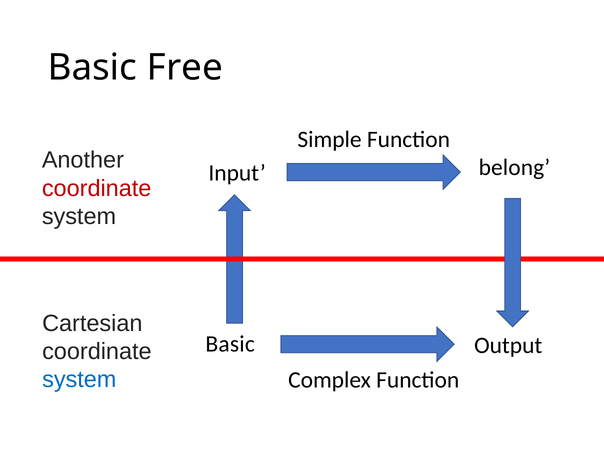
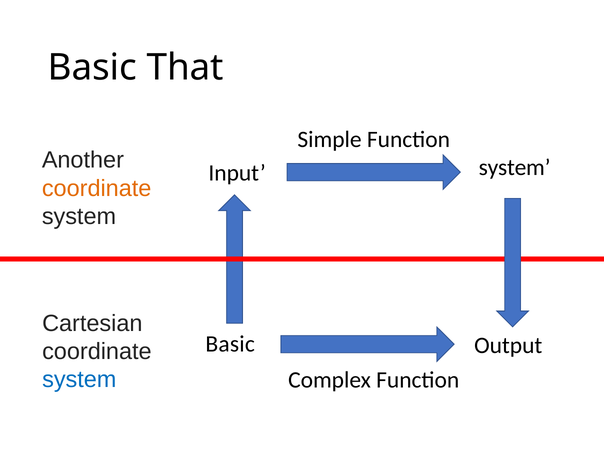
Free: Free -> That
Input belong: belong -> system
coordinate at (97, 188) colour: red -> orange
